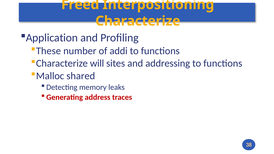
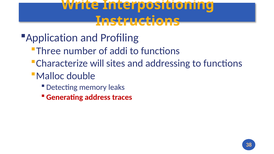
Freed: Freed -> Write
Characterize at (138, 21): Characterize -> Instructions
These: These -> Three
shared: shared -> double
